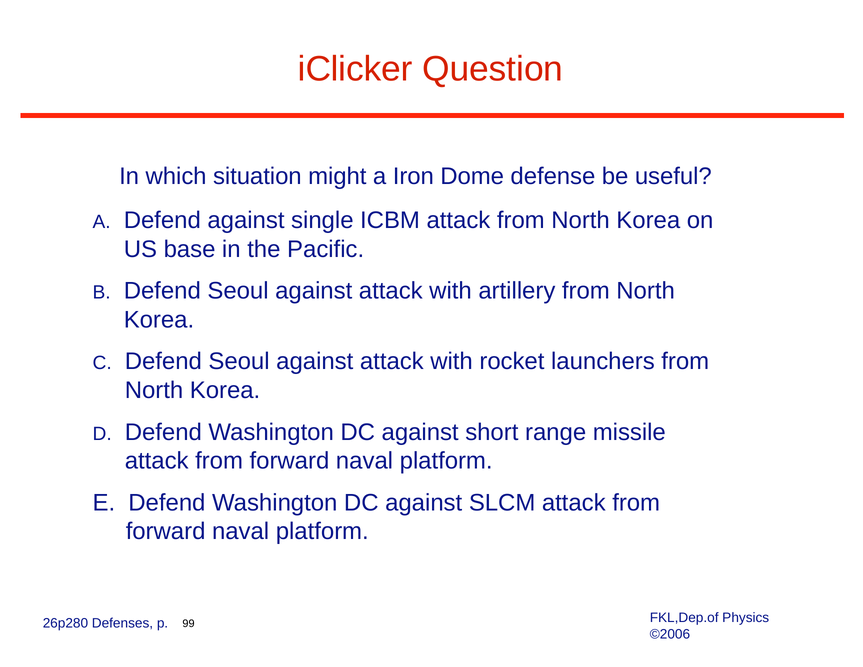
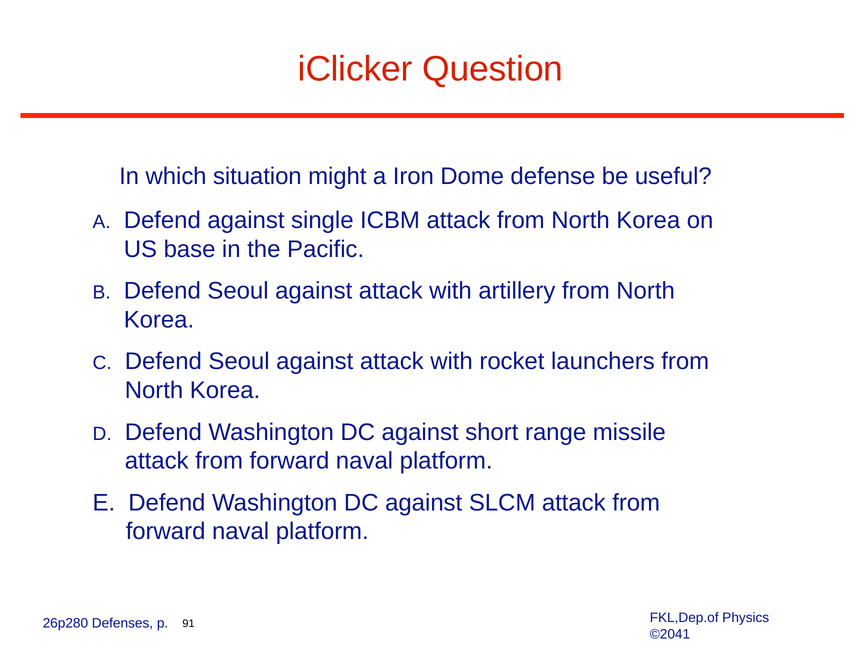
99: 99 -> 91
©2006: ©2006 -> ©2041
